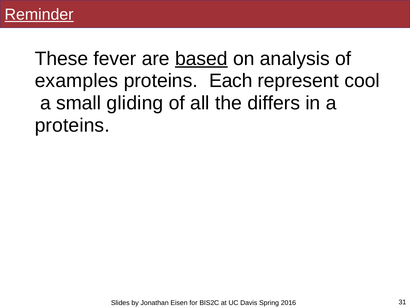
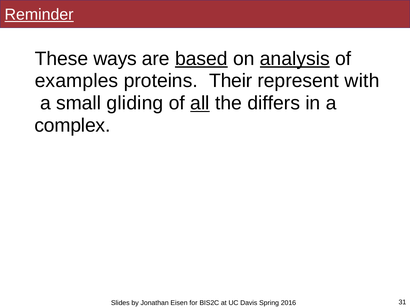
fever: fever -> ways
analysis underline: none -> present
Each: Each -> Their
cool: cool -> with
all underline: none -> present
proteins at (72, 125): proteins -> complex
